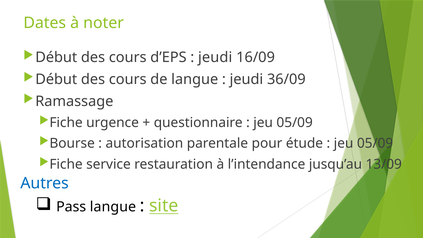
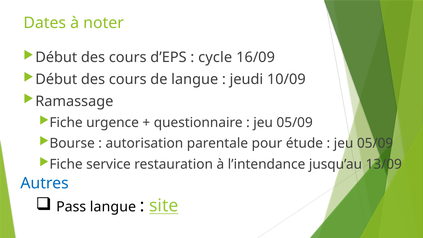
jeudi at (215, 58): jeudi -> cycle
36/09: 36/09 -> 10/09
